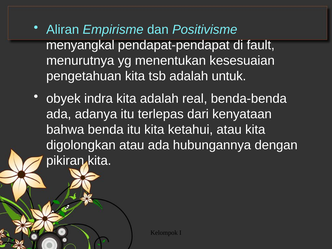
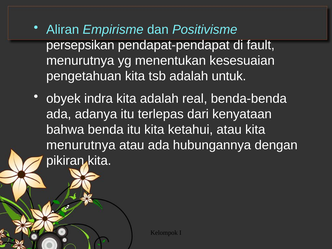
menyangkal: menyangkal -> persepsikan
digolongkan at (81, 145): digolongkan -> menurutnya
